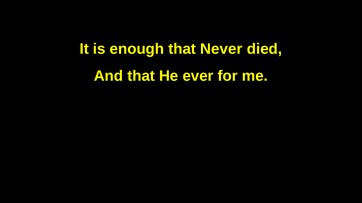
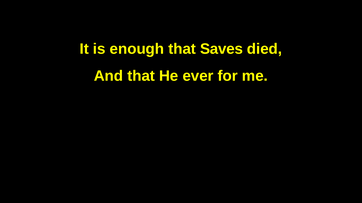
Never: Never -> Saves
